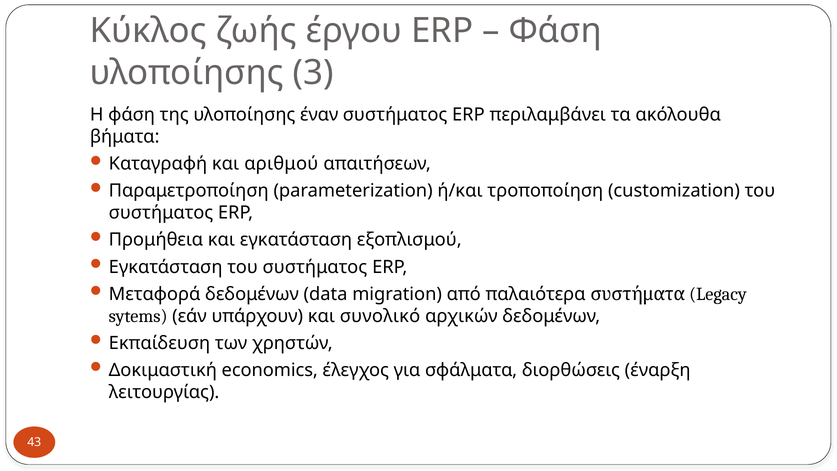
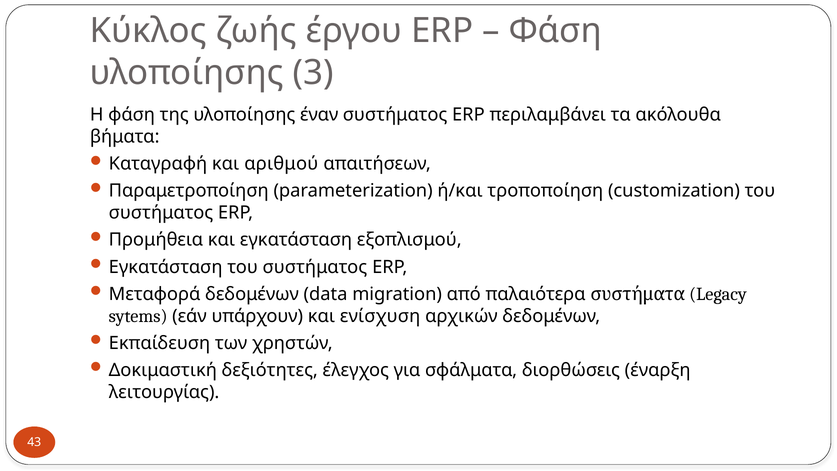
συνολικό: συνολικό -> ενίσχυση
economics: economics -> δεξιότητες
